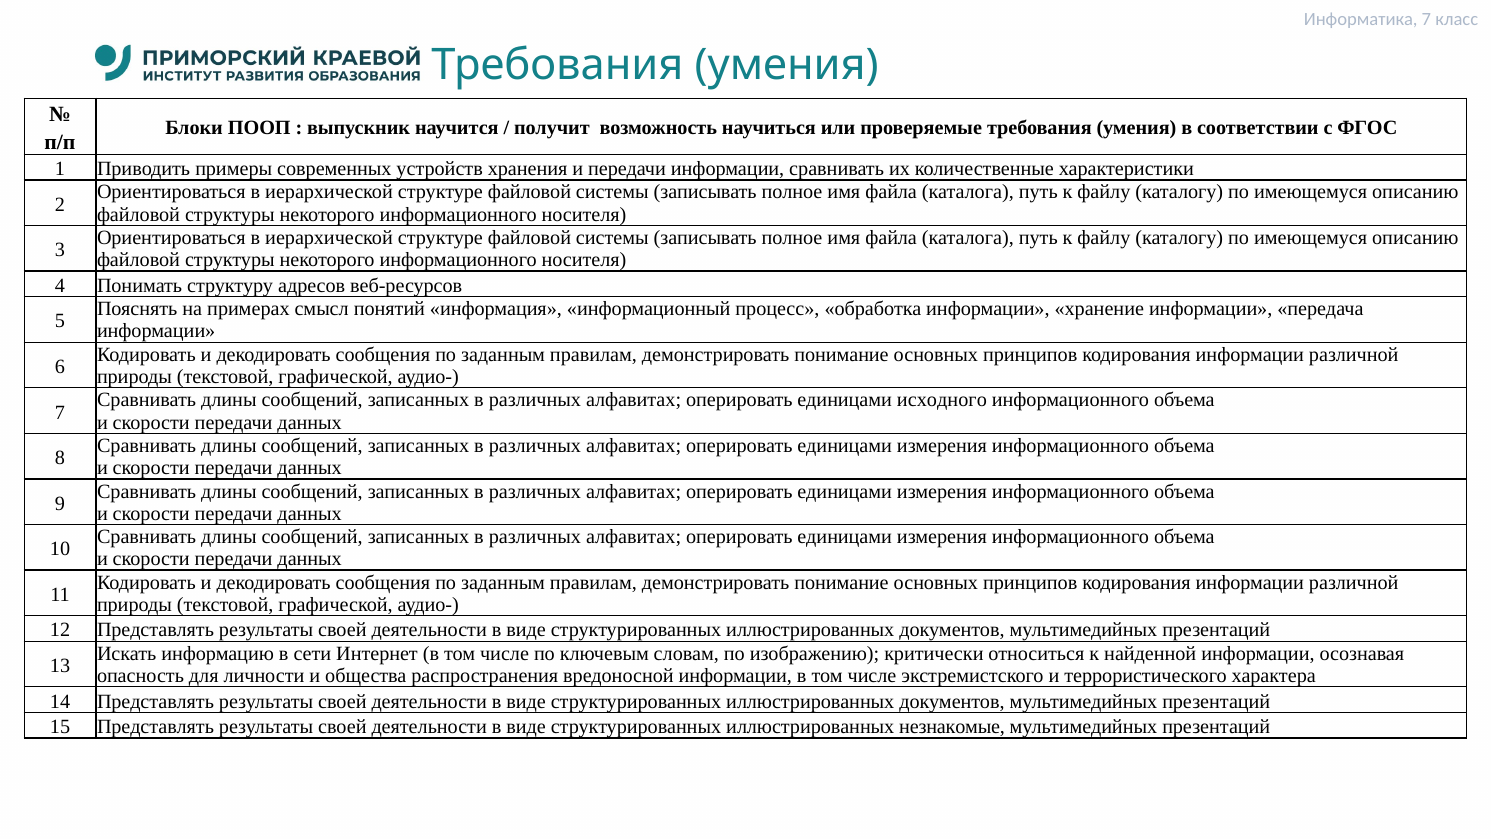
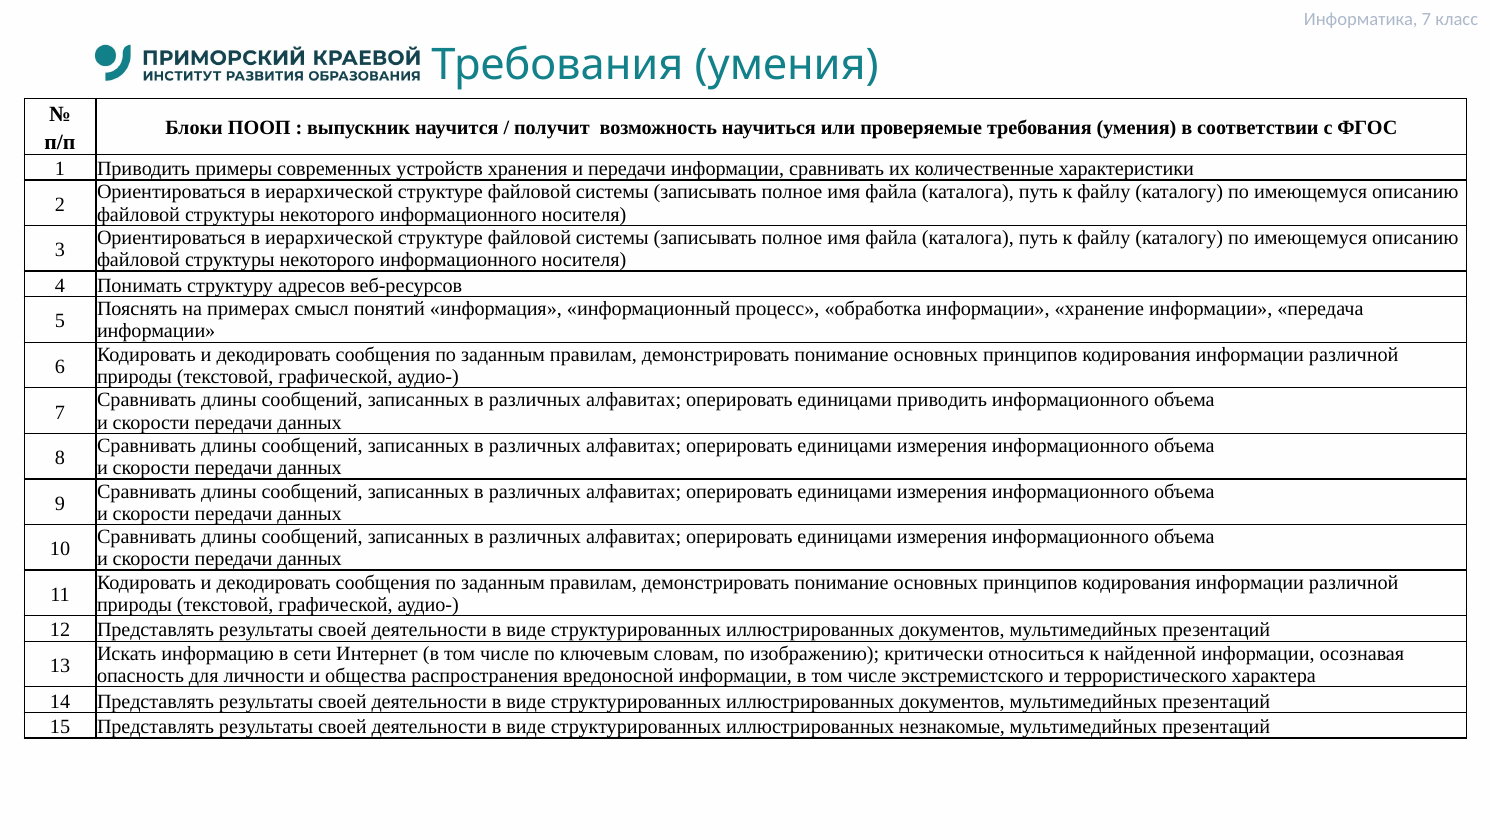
единицами исходного: исходного -> приводить
